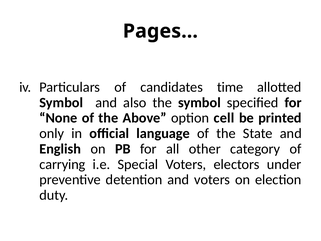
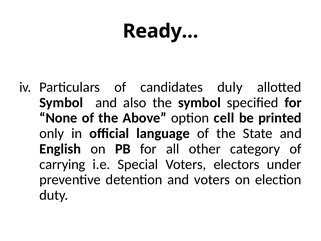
Pages…: Pages… -> Ready…
time: time -> duly
